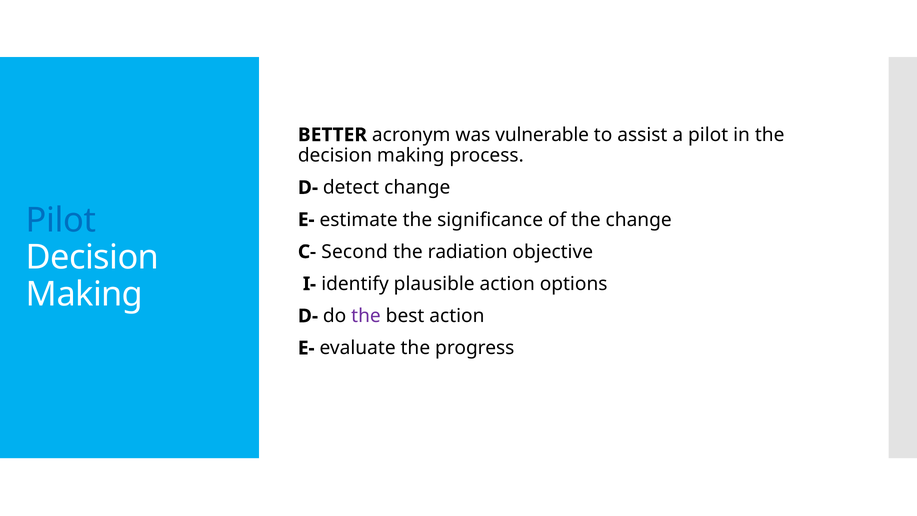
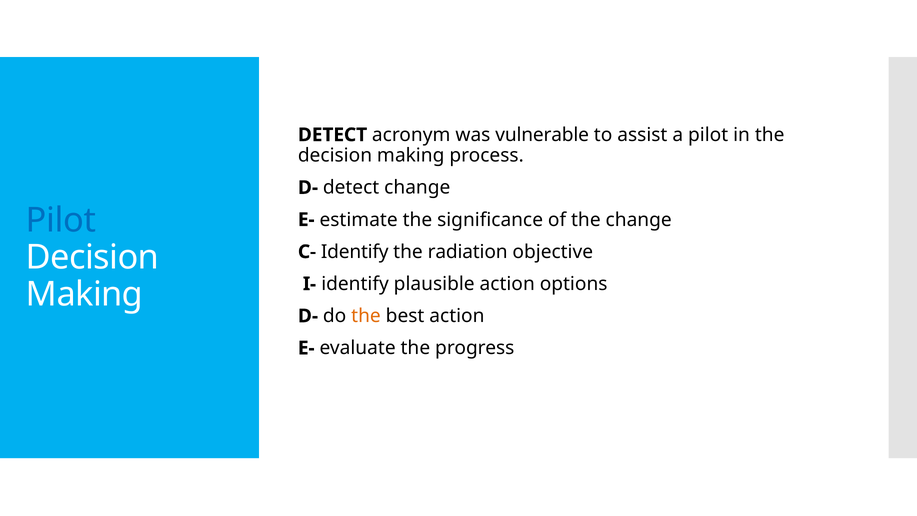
BETTER at (332, 135): BETTER -> DETECT
C- Second: Second -> Identify
the at (366, 316) colour: purple -> orange
